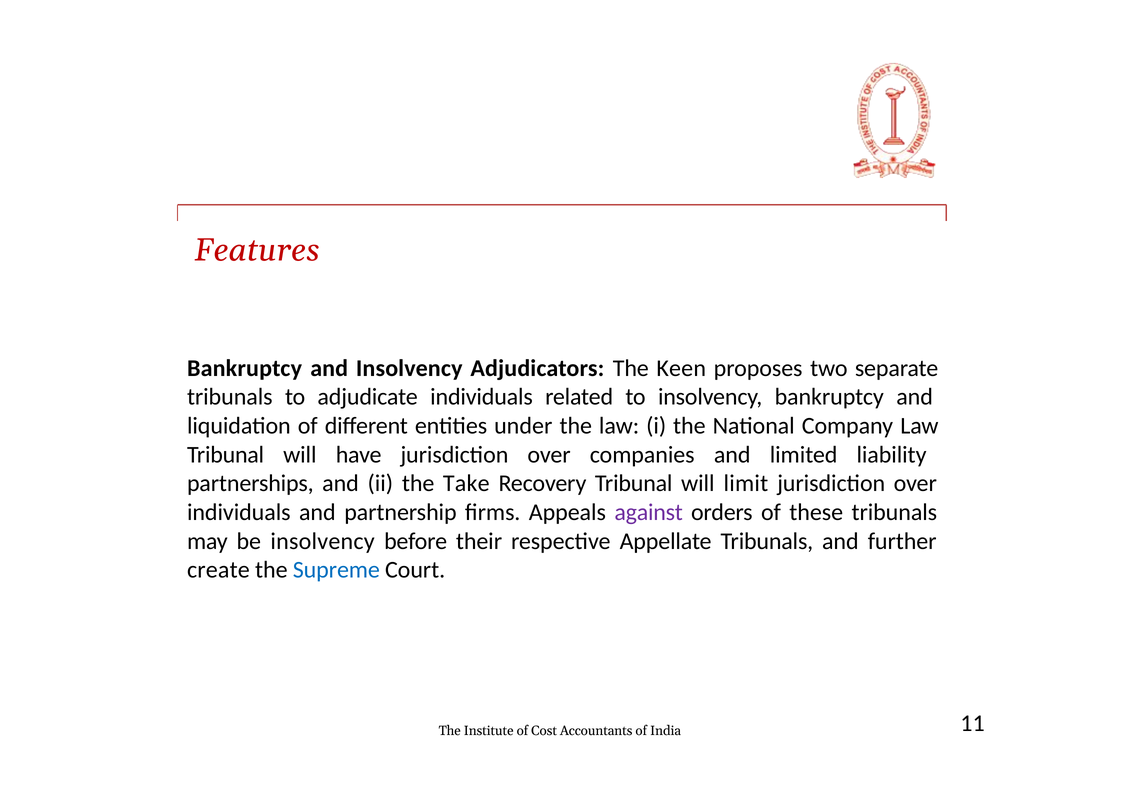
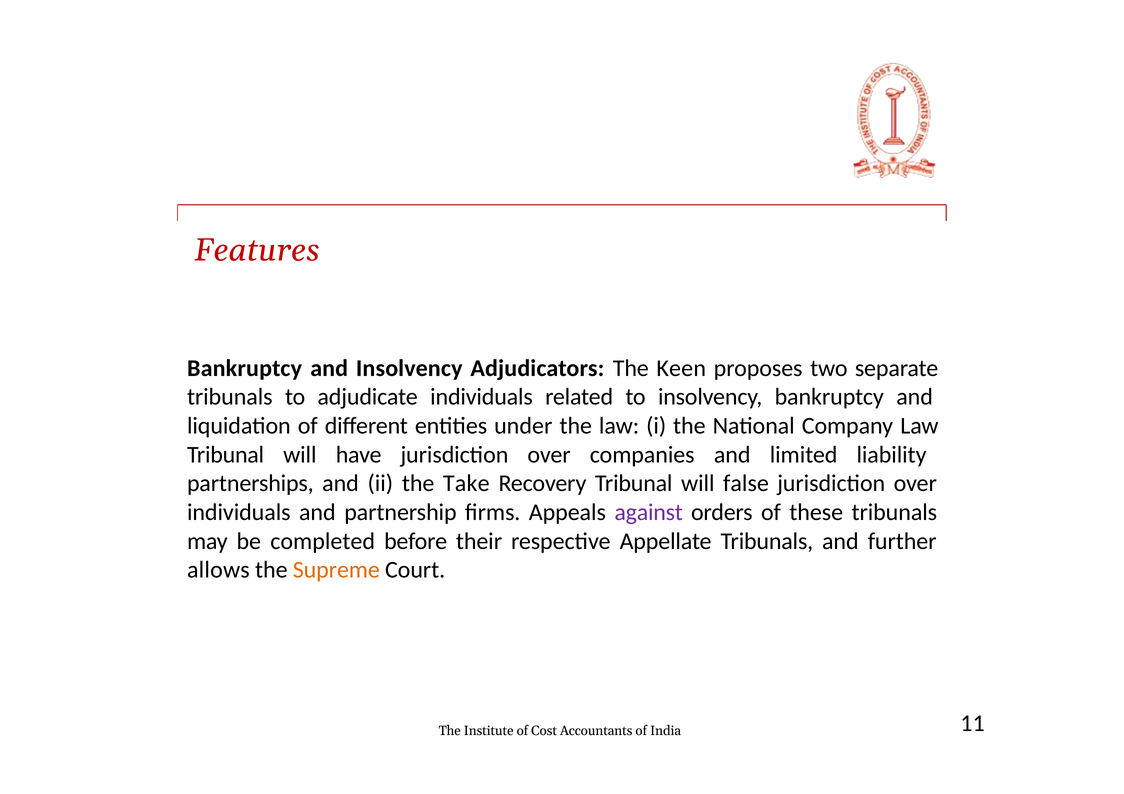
limit: limit -> false
be insolvency: insolvency -> completed
create: create -> allows
Supreme colour: blue -> orange
